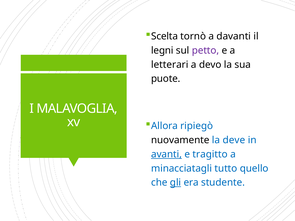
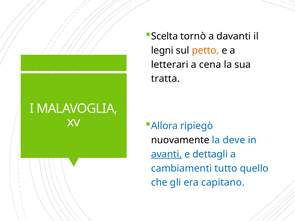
petto colour: purple -> orange
devo: devo -> cena
puote: puote -> tratta
tragitto: tragitto -> dettagli
minacciatagli: minacciatagli -> cambiamenti
gli underline: present -> none
studente: studente -> capitano
